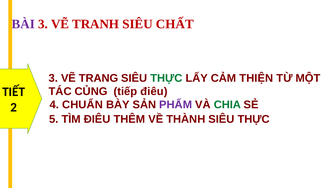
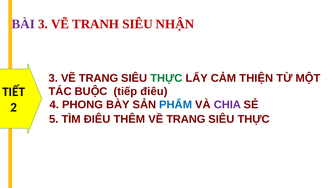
CHẤT: CHẤT -> NHẬN
CỦNG: CỦNG -> BUỘC
CHUẨN: CHUẨN -> PHONG
PHẨM colour: purple -> blue
CHIA colour: green -> purple
VỀ THÀNH: THÀNH -> TRANG
